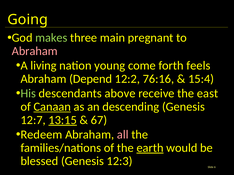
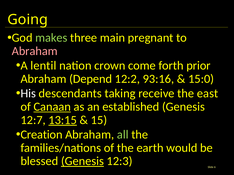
living: living -> lentil
young: young -> crown
feels: feels -> prior
76:16: 76:16 -> 93:16
15:4: 15:4 -> 15:0
His colour: light green -> white
above: above -> taking
descending: descending -> established
67: 67 -> 15
Redeem: Redeem -> Creation
all colour: pink -> light green
earth underline: present -> none
Genesis at (82, 162) underline: none -> present
